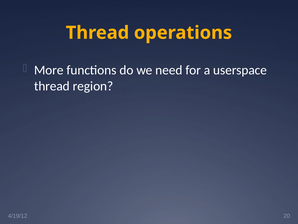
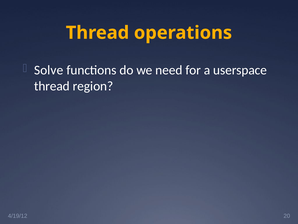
More: More -> Solve
